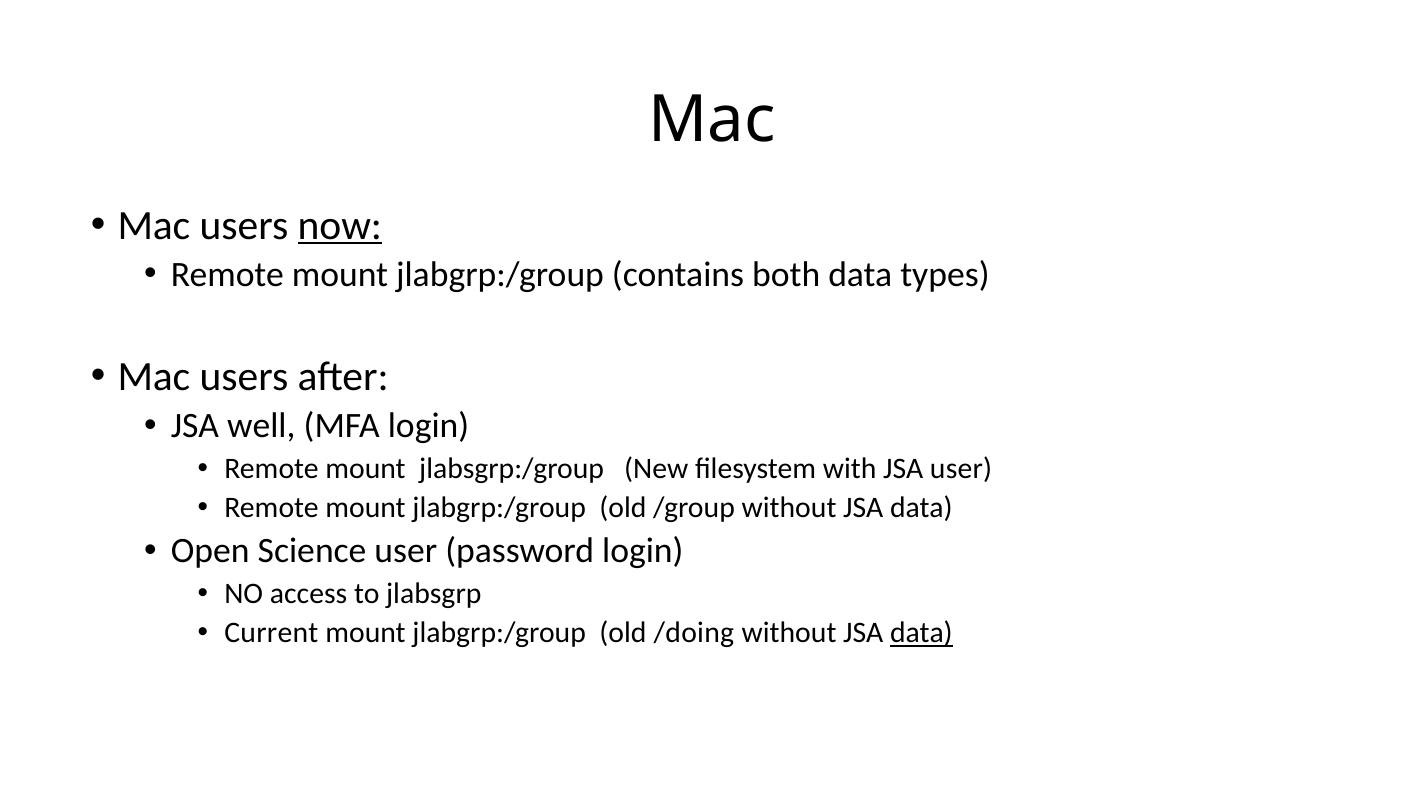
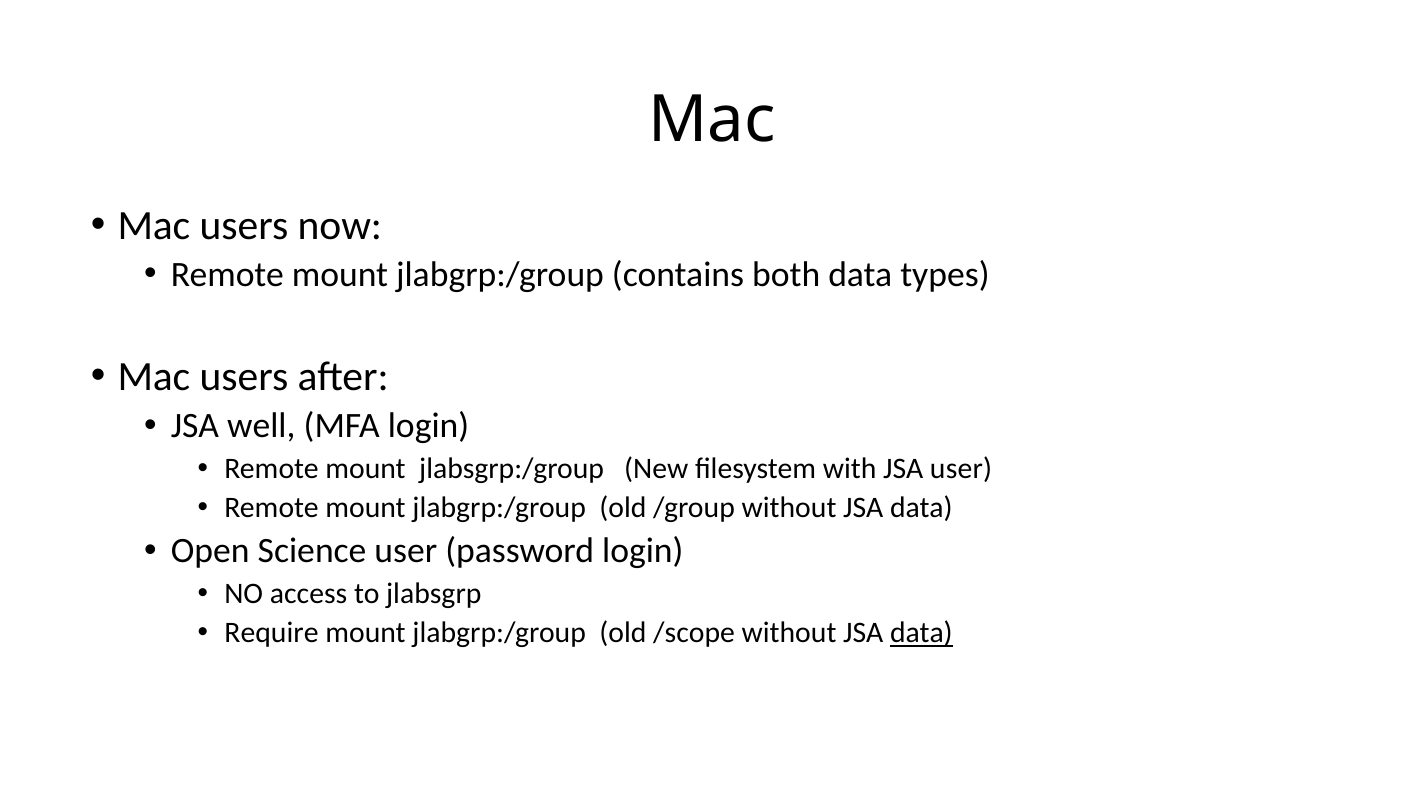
now underline: present -> none
Current: Current -> Require
/doing: /doing -> /scope
